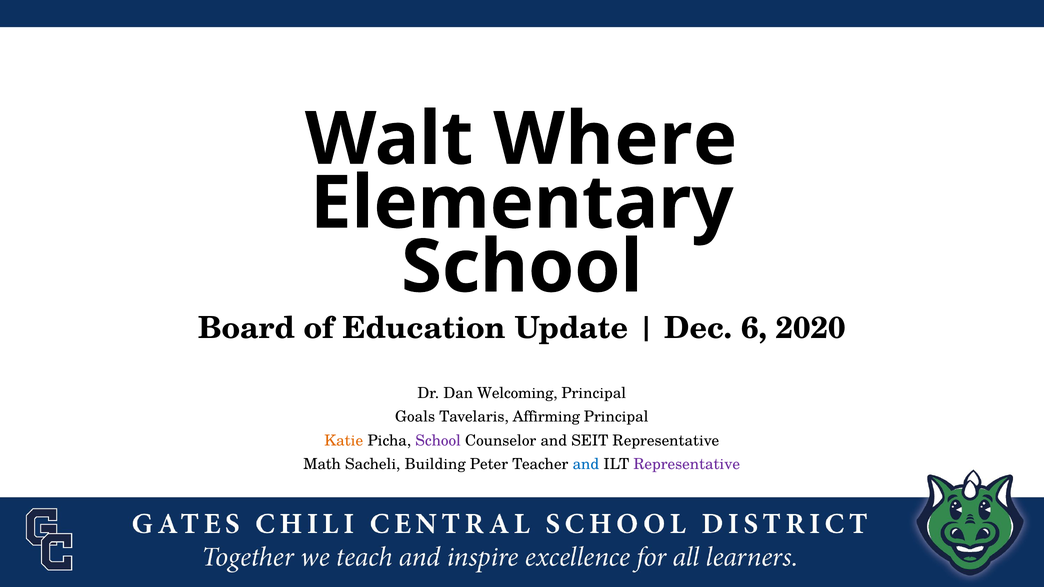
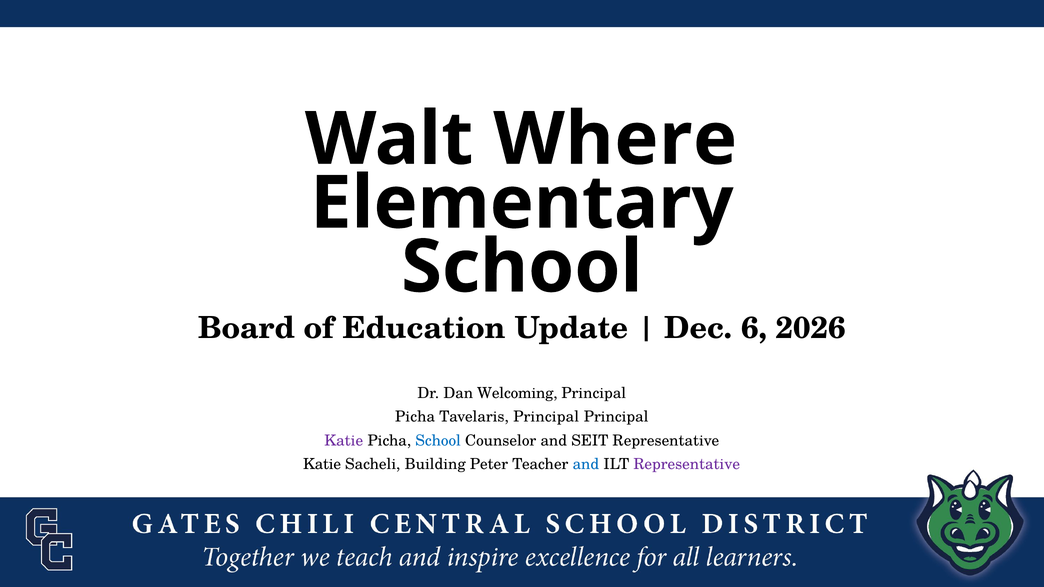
2020: 2020 -> 2026
Goals at (415, 417): Goals -> Picha
Tavelaris Affirming: Affirming -> Principal
Katie at (344, 441) colour: orange -> purple
School at (438, 441) colour: purple -> blue
Math at (322, 464): Math -> Katie
